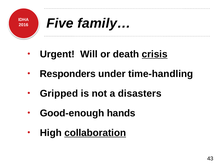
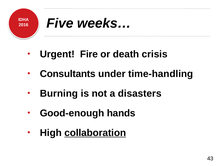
family…: family… -> weeks…
Will: Will -> Fire
crisis underline: present -> none
Responders: Responders -> Consultants
Gripped: Gripped -> Burning
